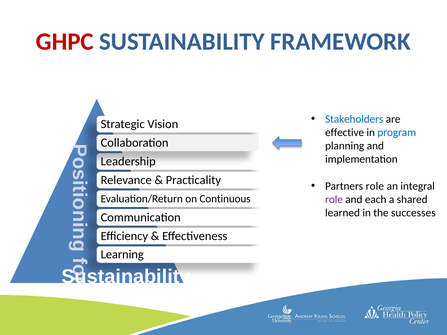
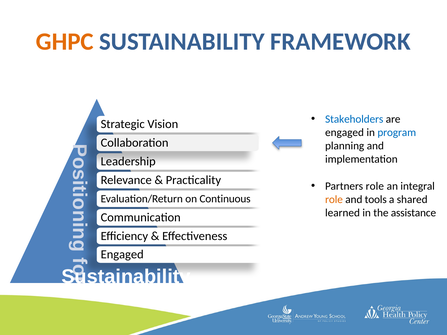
GHPC colour: red -> orange
effective at (345, 133): effective -> engaged
role at (334, 200) colour: purple -> orange
each: each -> tools
successes: successes -> assistance
Learning at (122, 255): Learning -> Engaged
